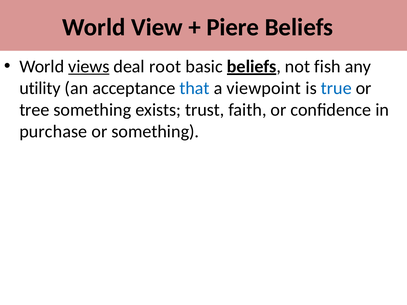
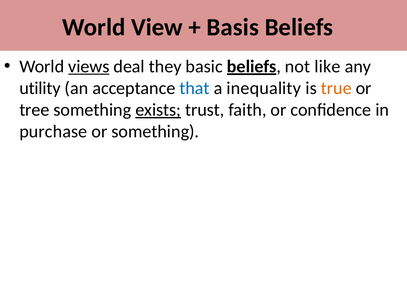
Piere: Piere -> Basis
root: root -> they
fish: fish -> like
viewpoint: viewpoint -> inequality
true colour: blue -> orange
exists underline: none -> present
